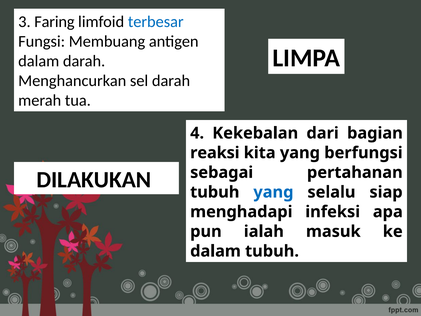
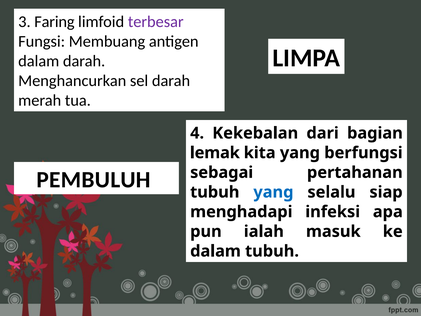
terbesar colour: blue -> purple
reaksi: reaksi -> lemak
DILAKUKAN: DILAKUKAN -> PEMBULUH
